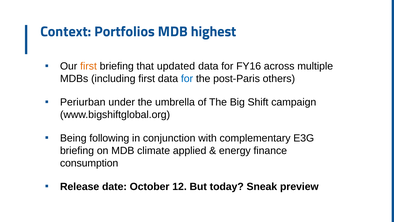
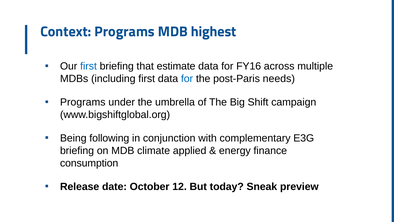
Context Portfolios: Portfolios -> Programs
first at (88, 66) colour: orange -> blue
updated: updated -> estimate
others: others -> needs
Periurban at (83, 102): Periurban -> Programs
